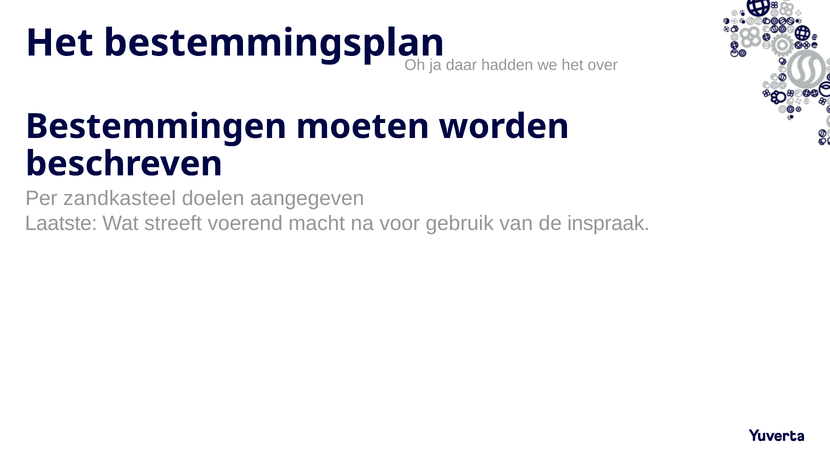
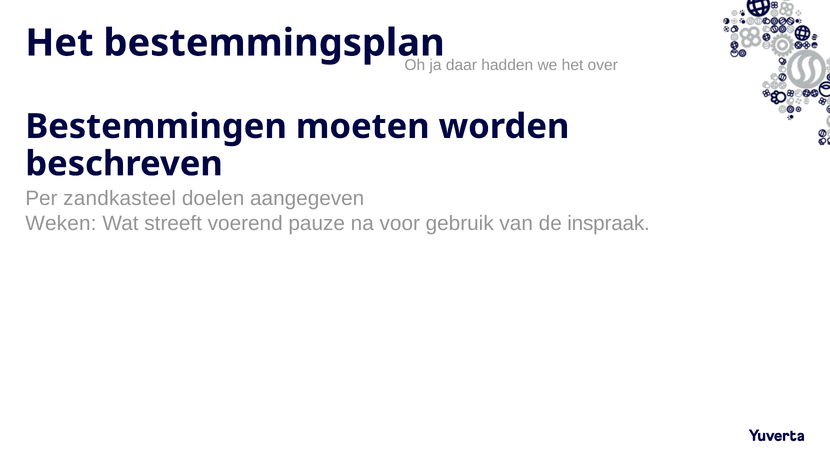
Laatste: Laatste -> Weken
macht: macht -> pauze
